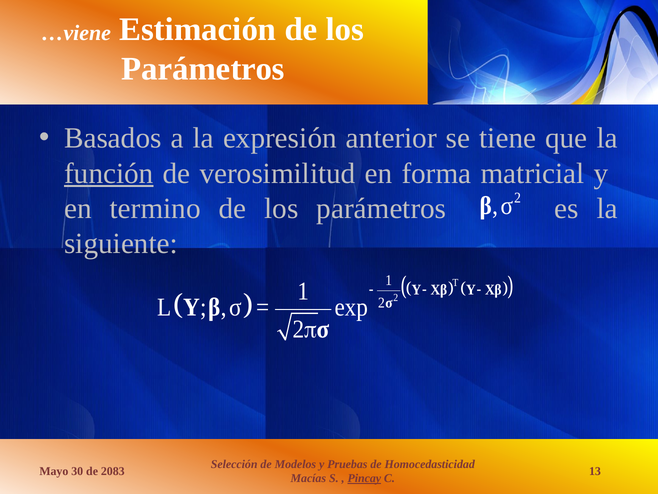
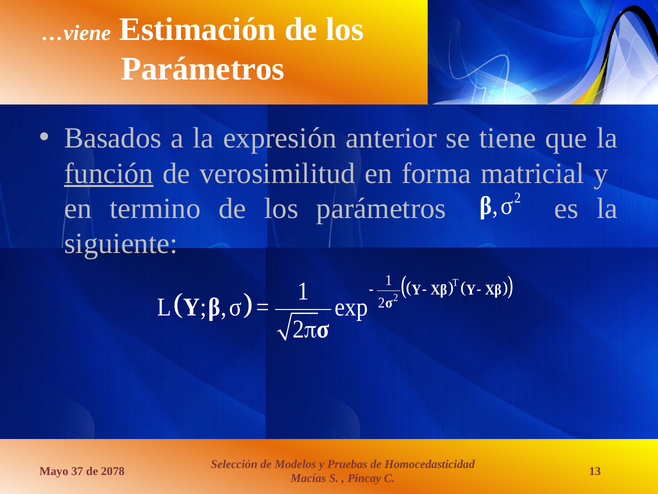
30: 30 -> 37
2083: 2083 -> 2078
Pincay underline: present -> none
